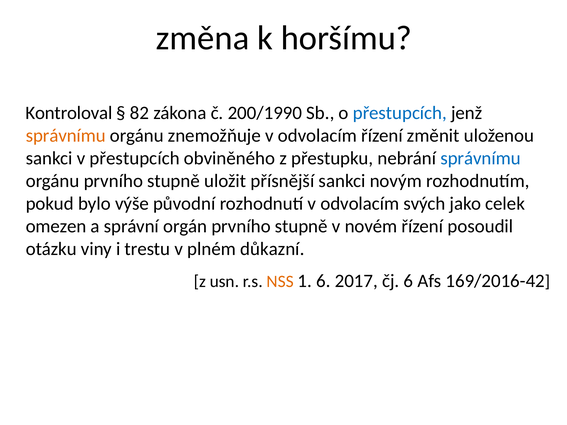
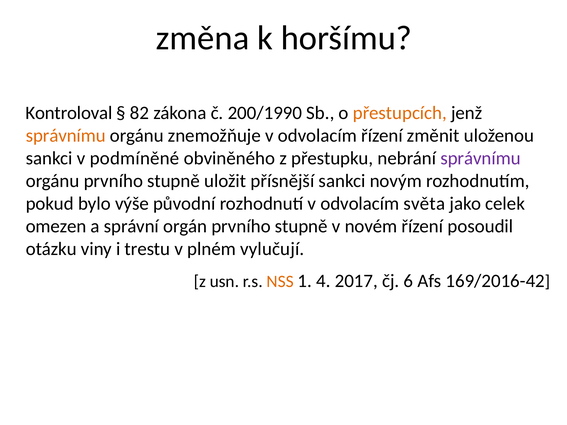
přestupcích at (400, 113) colour: blue -> orange
v přestupcích: přestupcích -> podmíněné
správnímu at (481, 158) colour: blue -> purple
svých: svých -> světa
důkazní: důkazní -> vylučují
1 6: 6 -> 4
